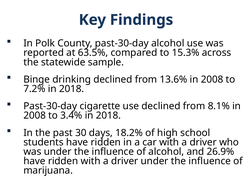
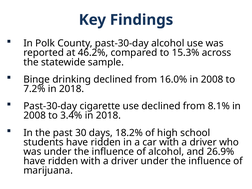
63.5%: 63.5% -> 46.2%
13.6%: 13.6% -> 16.0%
